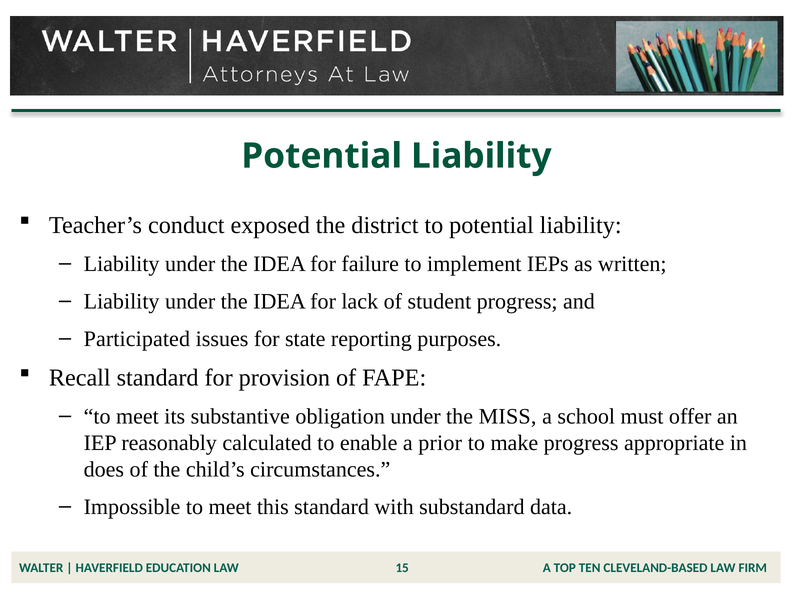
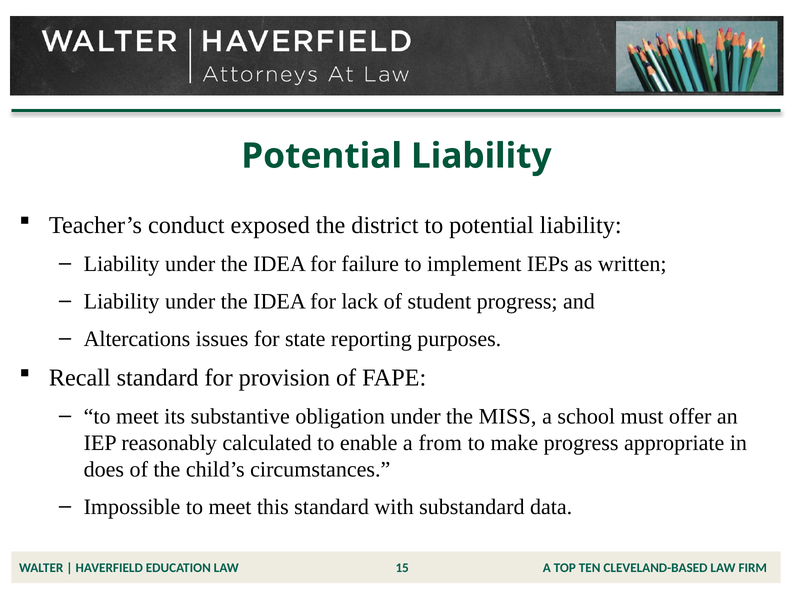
Participated: Participated -> Altercations
prior: prior -> from
